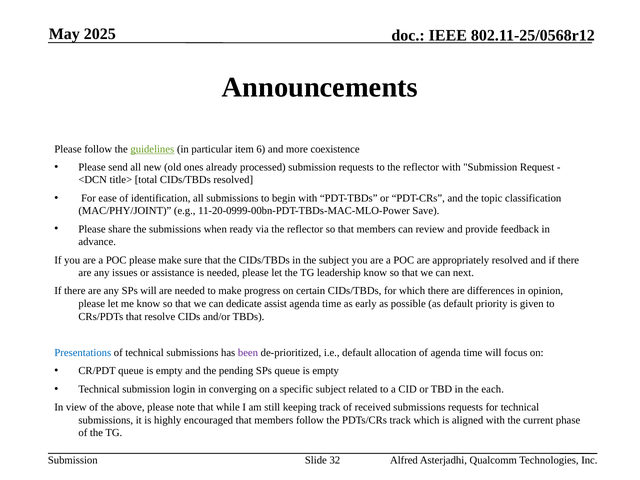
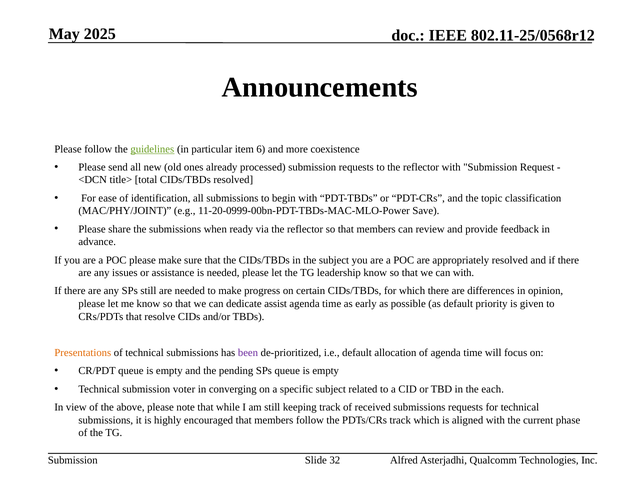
can next: next -> with
SPs will: will -> still
Presentations colour: blue -> orange
login: login -> voter
